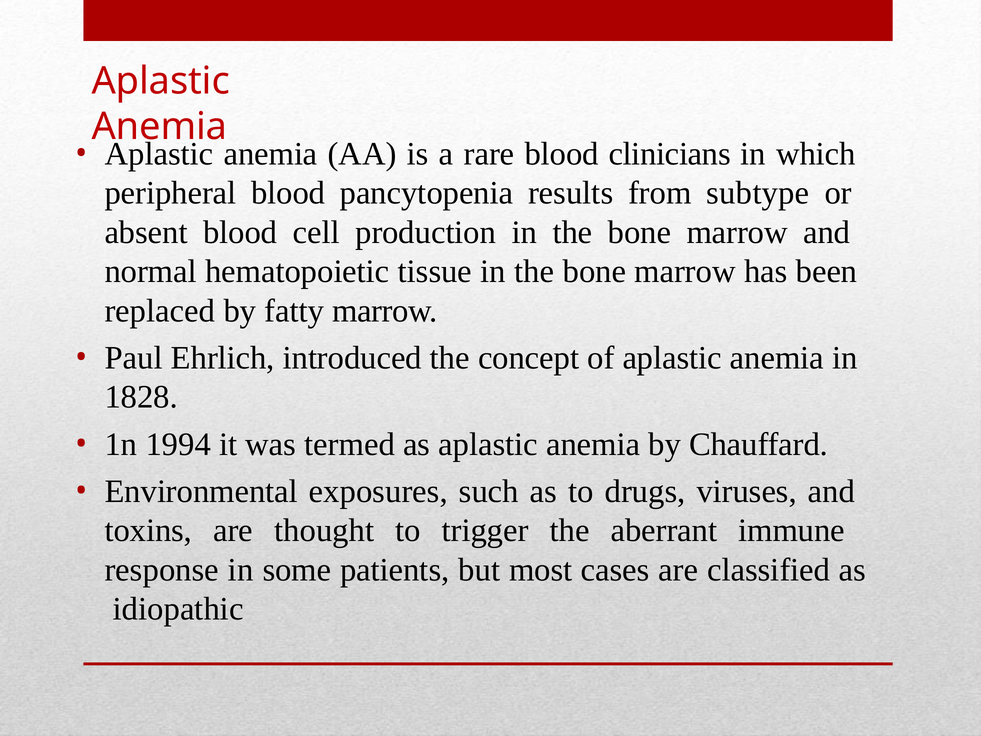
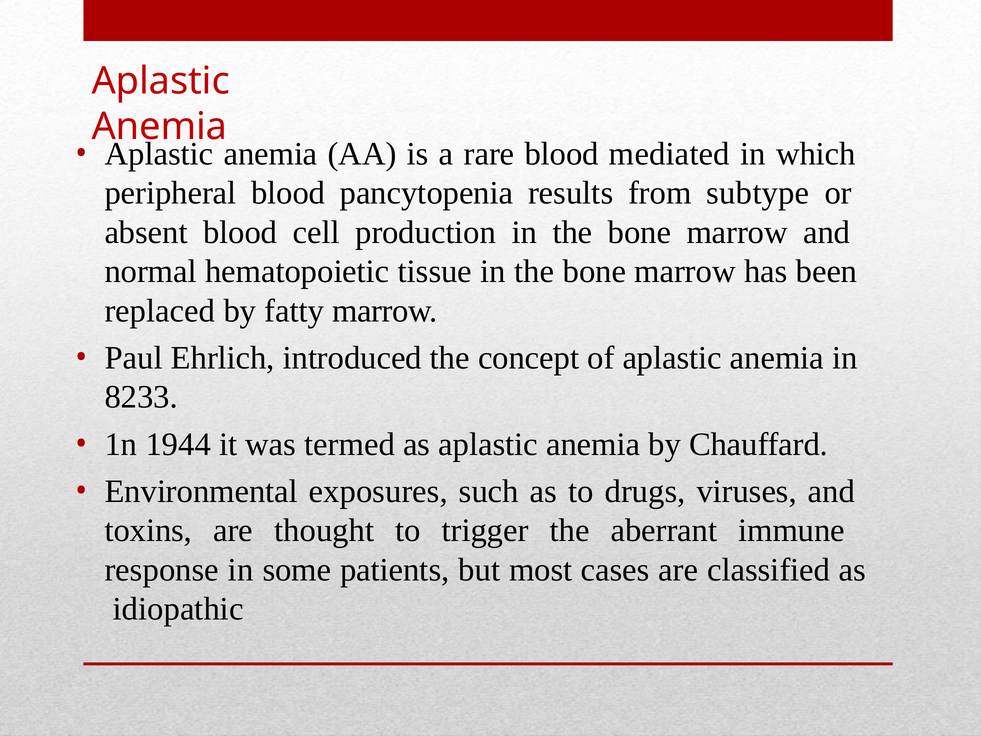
clinicians: clinicians -> mediated
1828: 1828 -> 8233
1994: 1994 -> 1944
